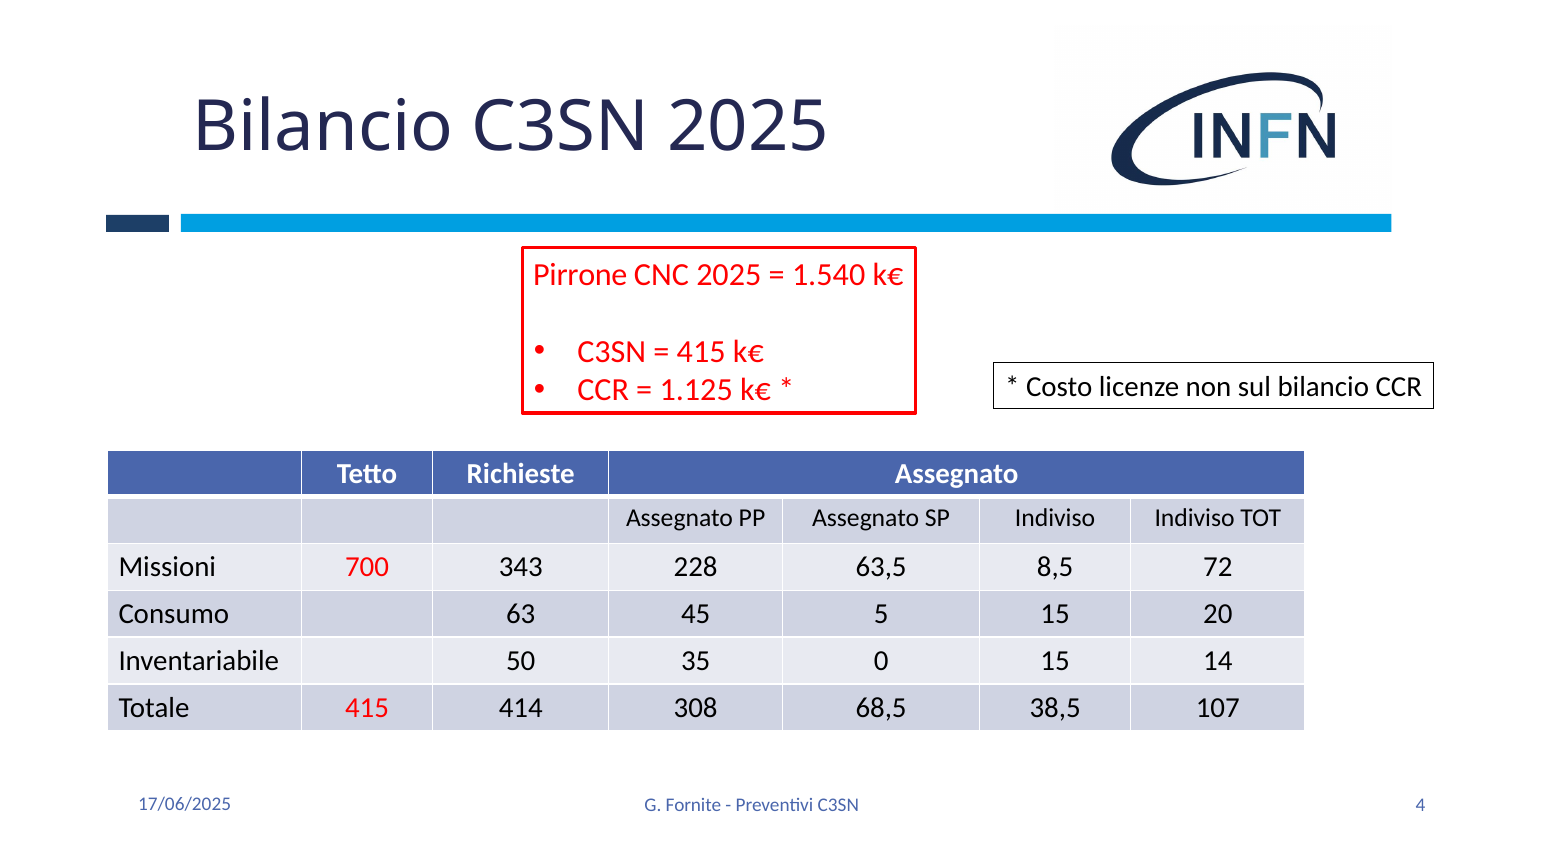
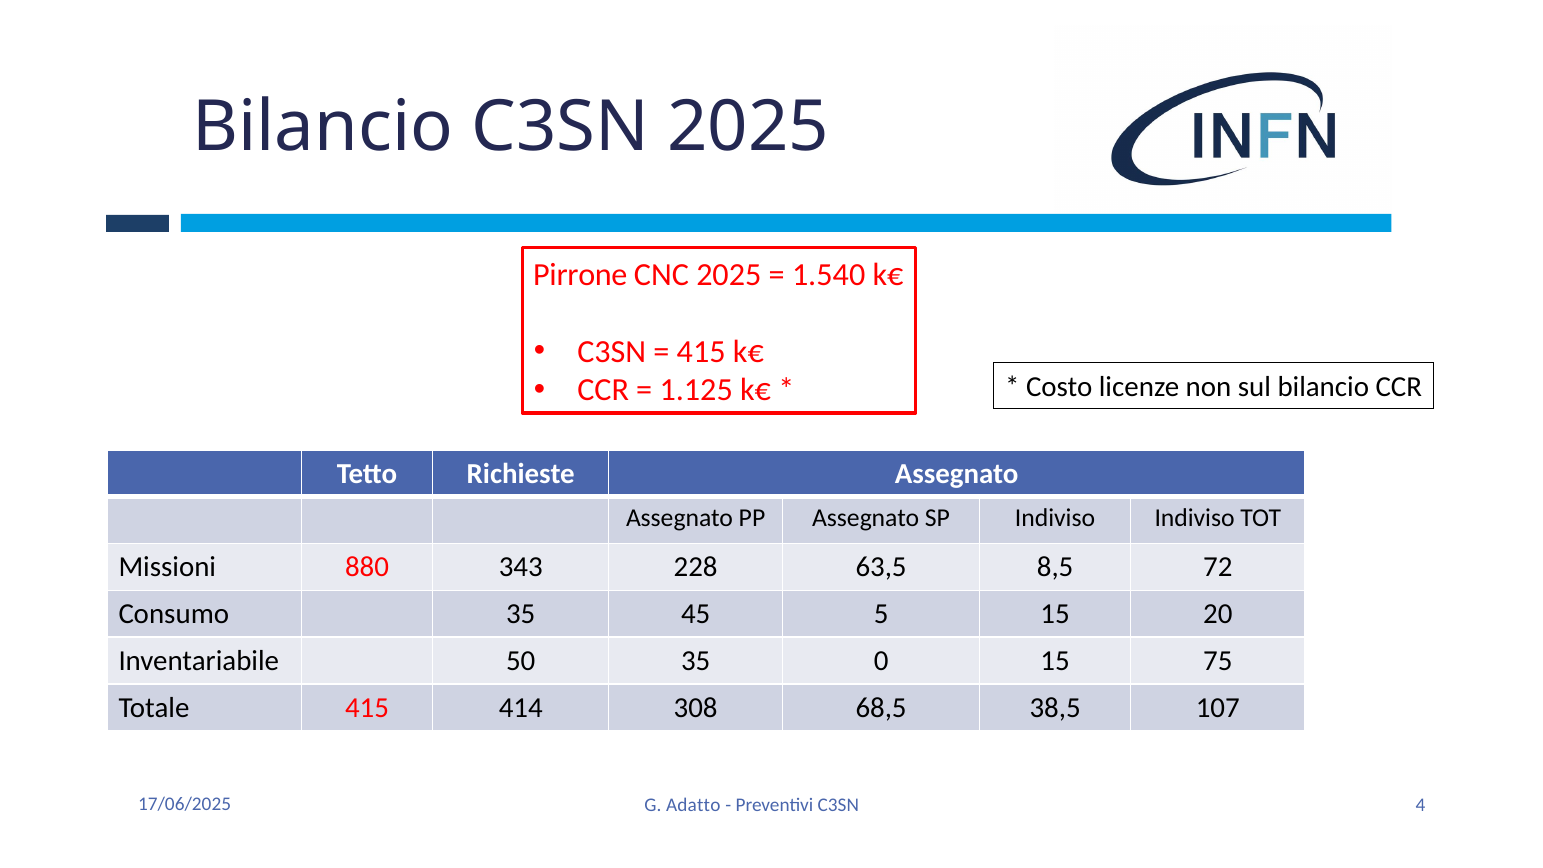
700: 700 -> 880
Consumo 63: 63 -> 35
14: 14 -> 75
Fornite: Fornite -> Adatto
